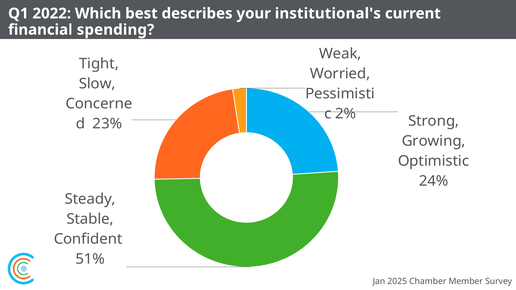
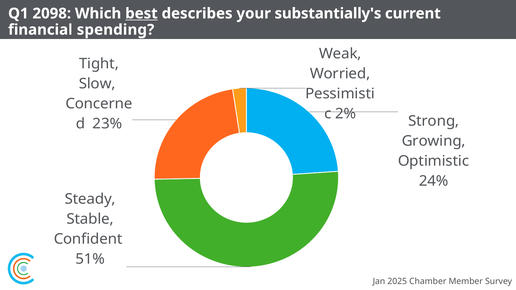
2022: 2022 -> 2098
best underline: none -> present
institutional's: institutional's -> substantially's
